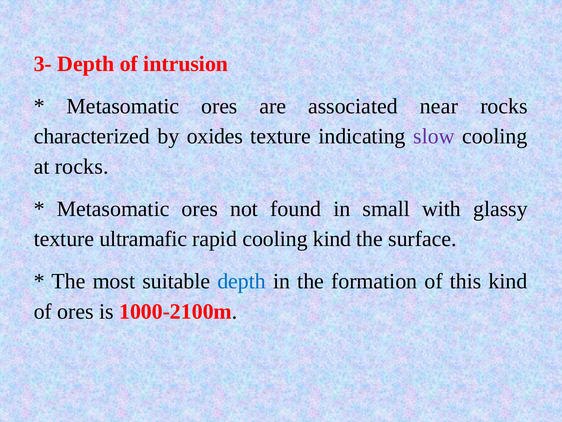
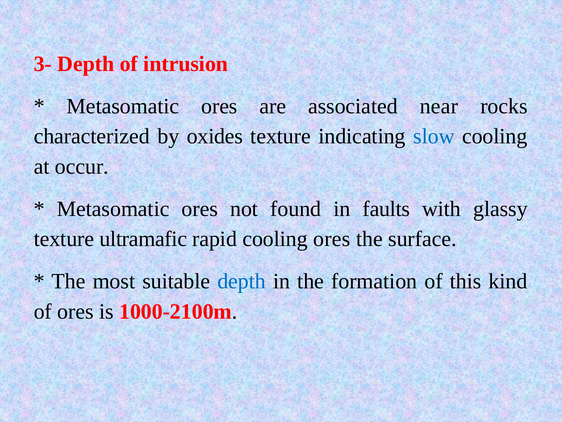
slow colour: purple -> blue
at rocks: rocks -> occur
small: small -> faults
cooling kind: kind -> ores
